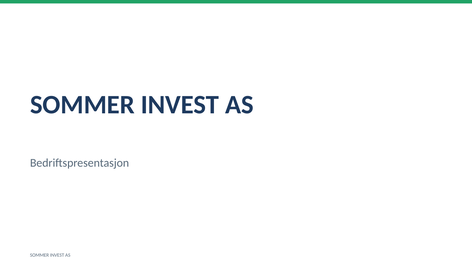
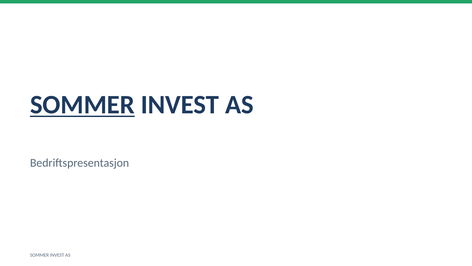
SOMMER at (82, 105) underline: none -> present
